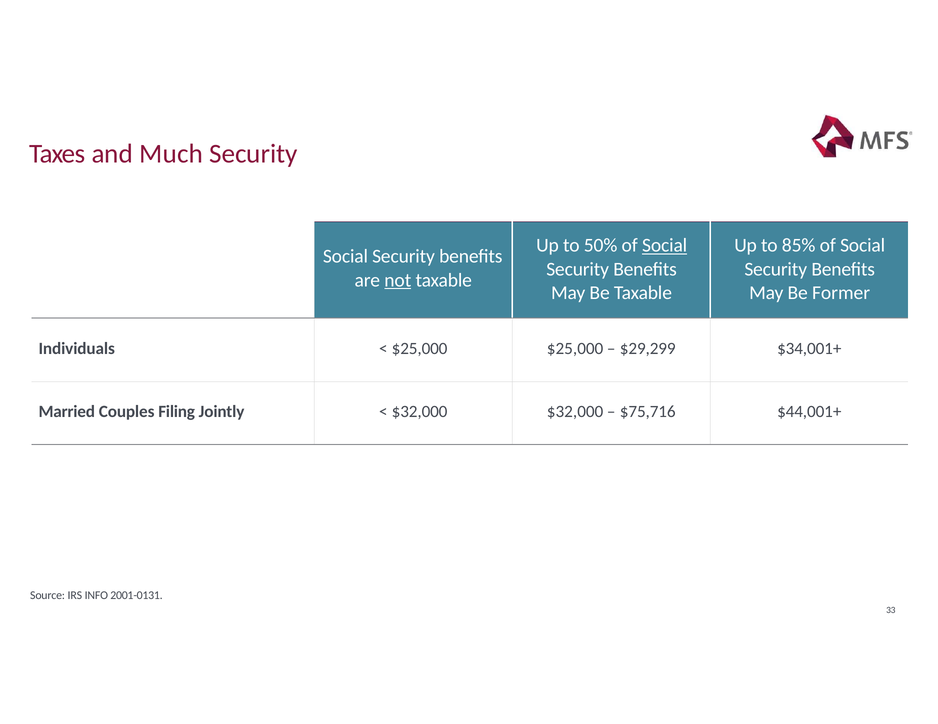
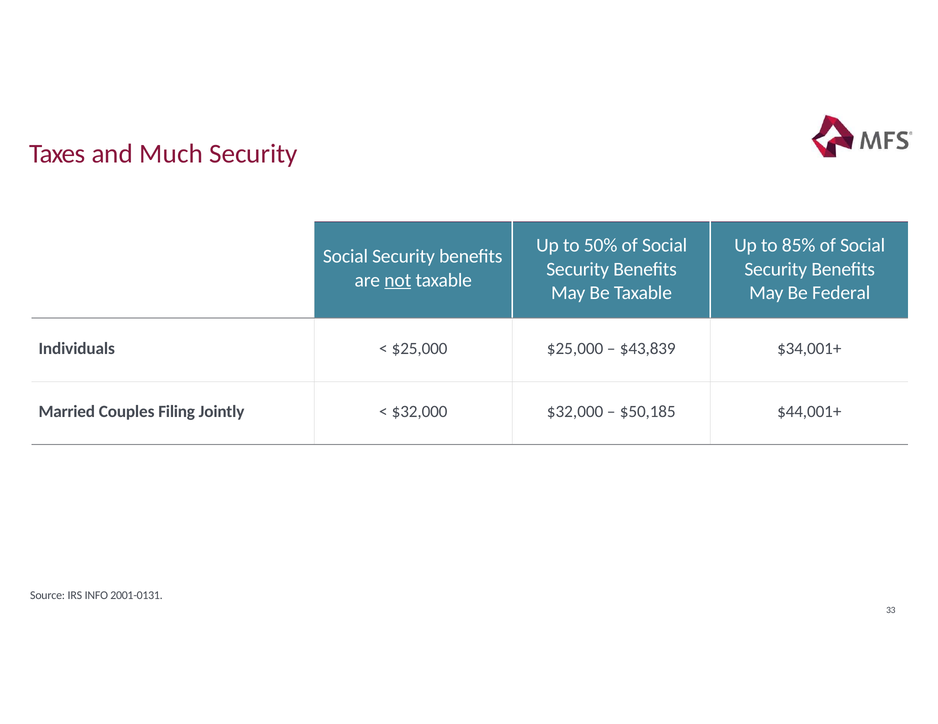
Social at (665, 246) underline: present -> none
Former: Former -> Federal
$29,299: $29,299 -> $43,839
$75,716: $75,716 -> $50,185
